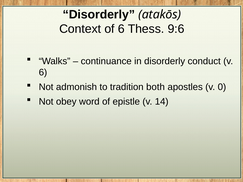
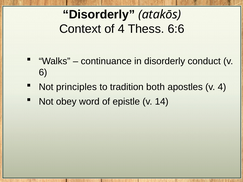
of 6: 6 -> 4
9:6: 9:6 -> 6:6
admonish: admonish -> principles
v 0: 0 -> 4
